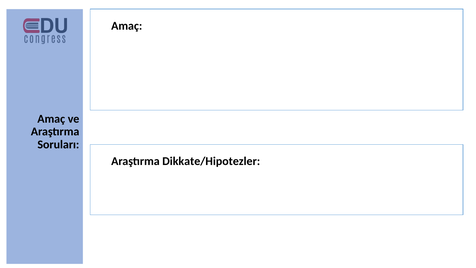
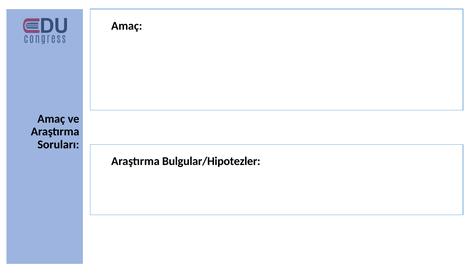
Dikkate/Hipotezler: Dikkate/Hipotezler -> Bulgular/Hipotezler
